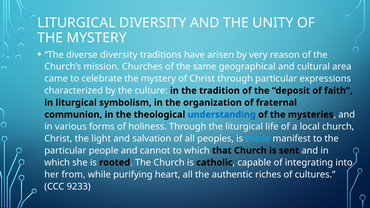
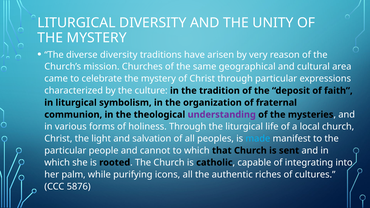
understanding colour: blue -> purple
from: from -> palm
heart: heart -> icons
9233: 9233 -> 5876
